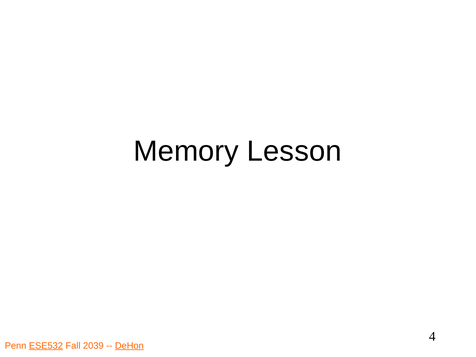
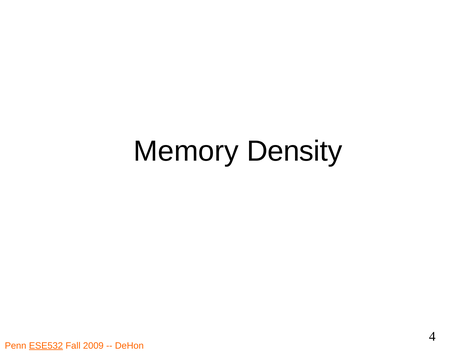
Lesson: Lesson -> Density
2039: 2039 -> 2009
DeHon underline: present -> none
